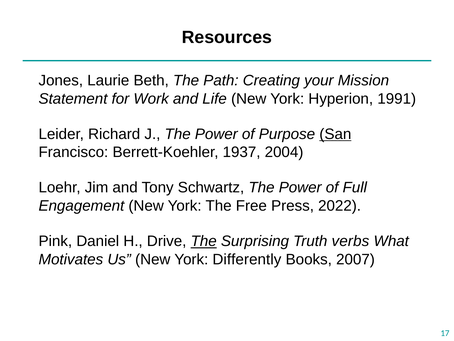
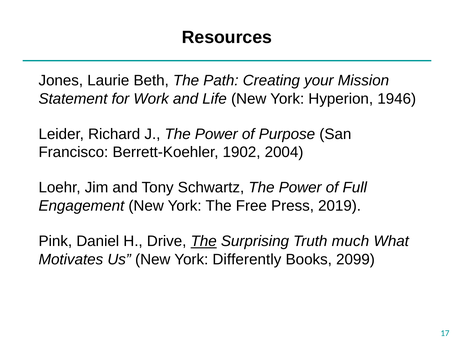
1991: 1991 -> 1946
San underline: present -> none
1937: 1937 -> 1902
2022: 2022 -> 2019
verbs: verbs -> much
2007: 2007 -> 2099
